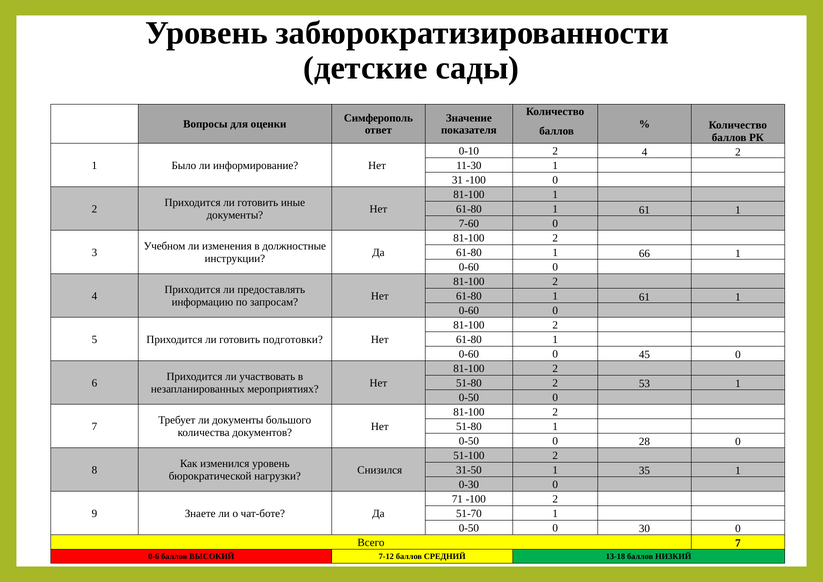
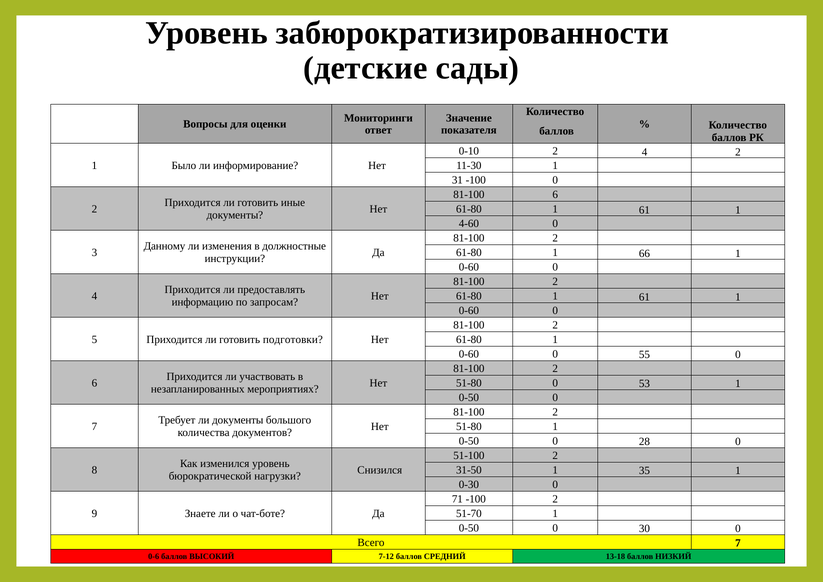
Симферополь: Симферополь -> Мониторинги
81-100 1: 1 -> 6
7-60: 7-60 -> 4-60
Учебном: Учебном -> Данному
45: 45 -> 55
51-80 2: 2 -> 0
